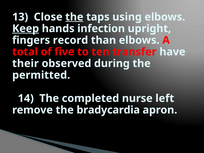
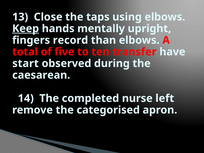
the at (74, 17) underline: present -> none
infection: infection -> mentally
their: their -> start
permitted: permitted -> caesarean
bradycardia: bradycardia -> categorised
